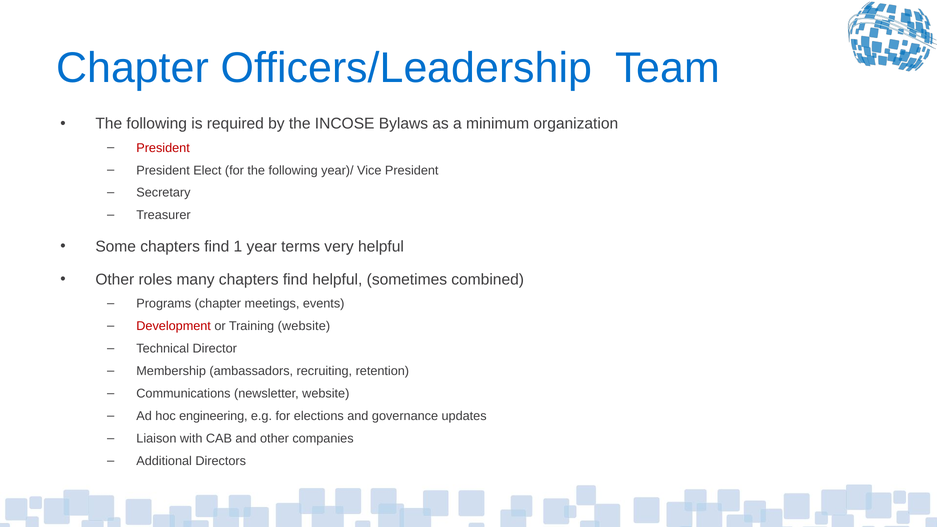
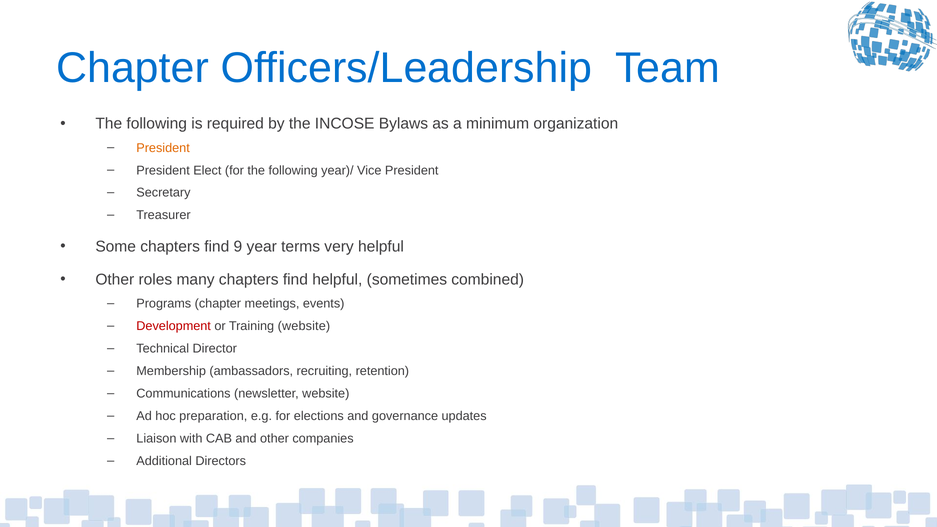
President at (163, 148) colour: red -> orange
1: 1 -> 9
engineering: engineering -> preparation
